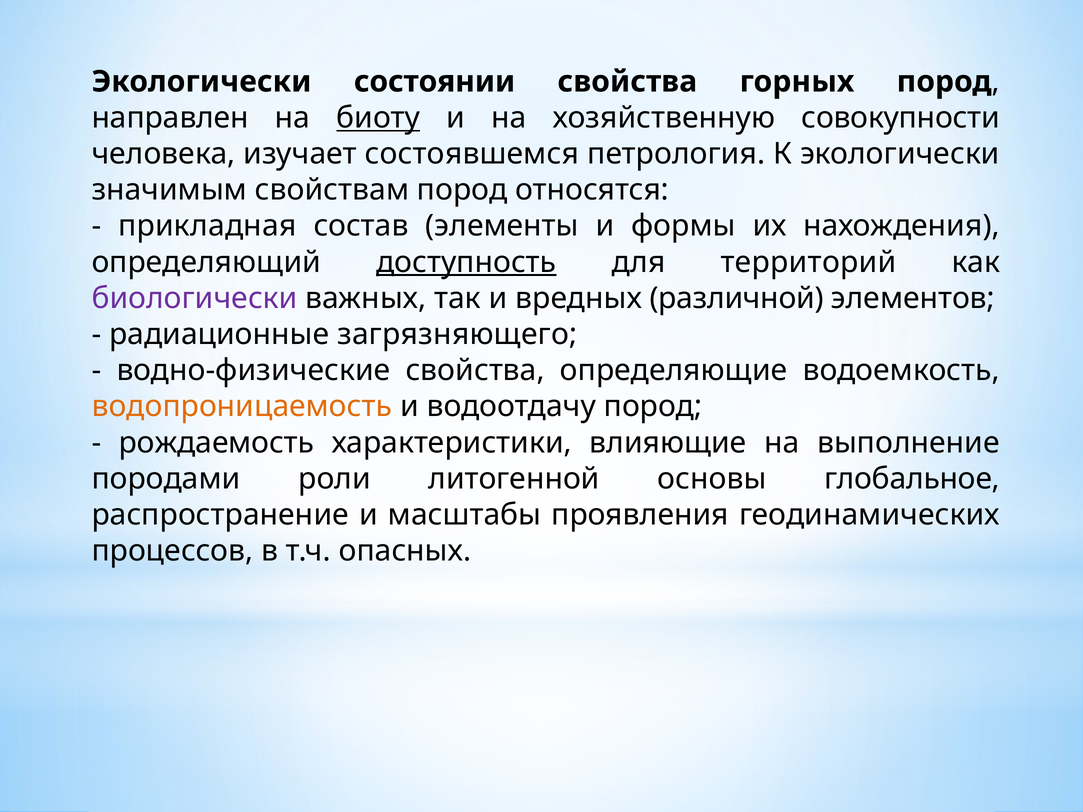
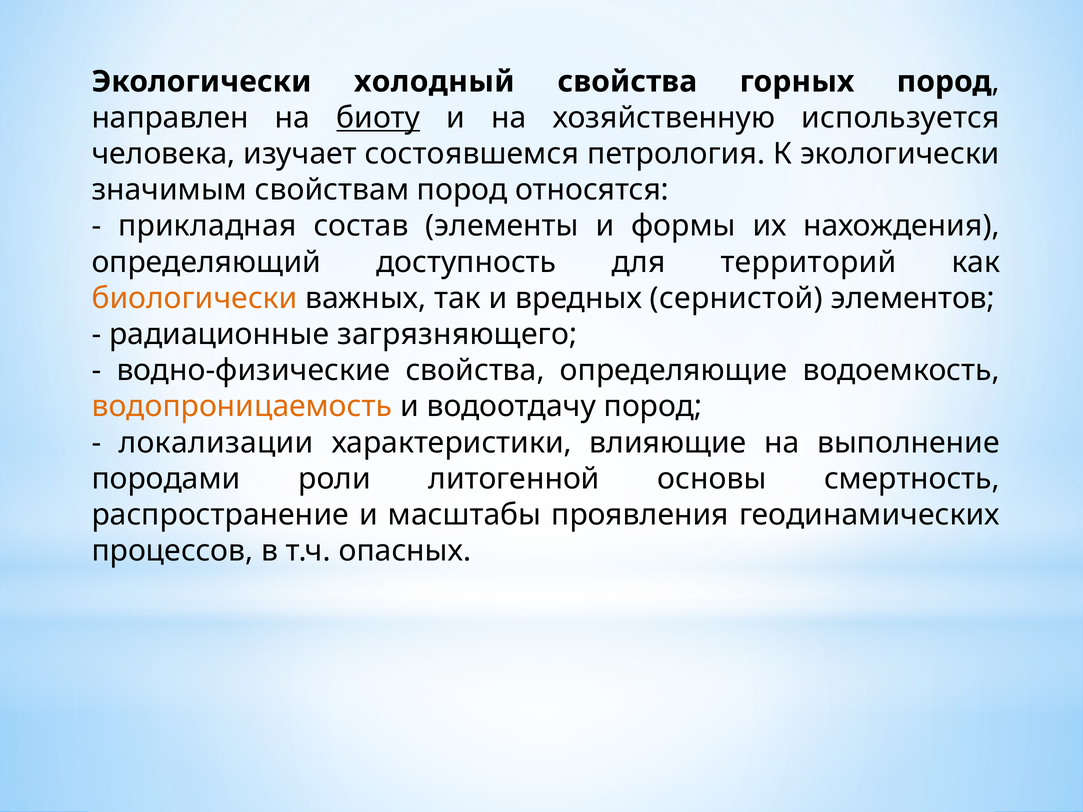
состоянии: состоянии -> холодный
совокупности: совокупности -> используется
доступность underline: present -> none
биологически colour: purple -> orange
различной: различной -> сернистой
рождаемость: рождаемость -> локализации
глобальное: глобальное -> смертность
